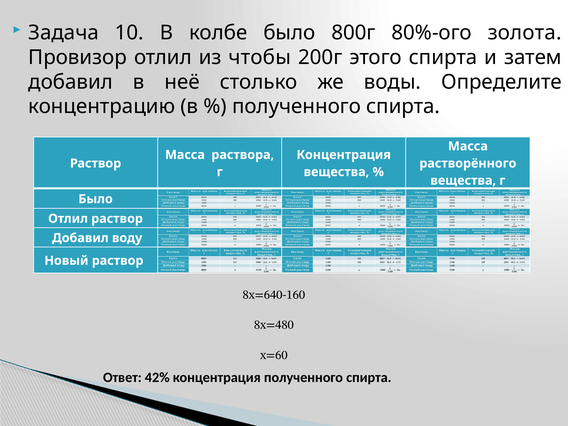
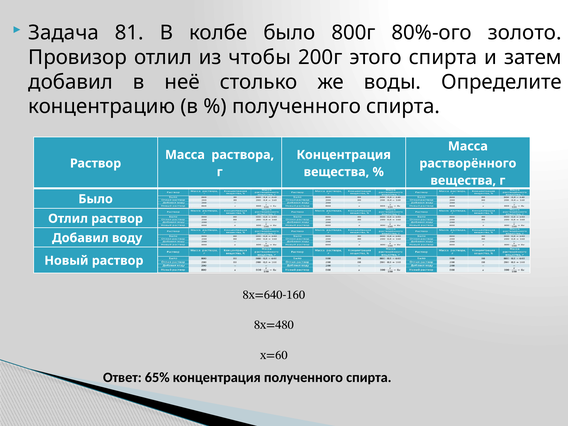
10: 10 -> 81
золота: золота -> золото
42%: 42% -> 65%
